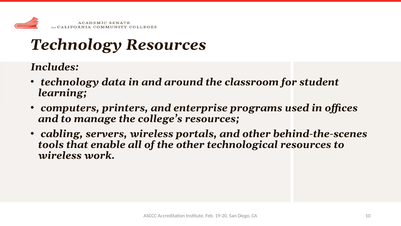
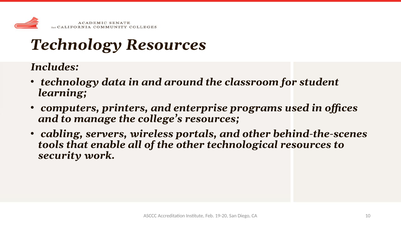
wireless at (60, 155): wireless -> security
